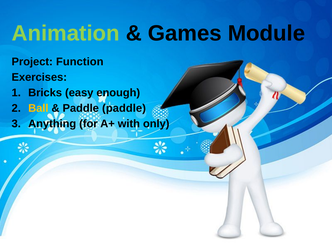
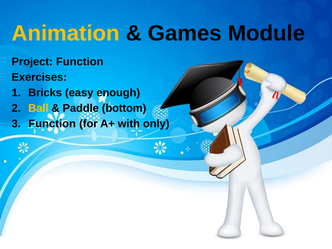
Animation colour: light green -> yellow
Paddle paddle: paddle -> bottom
Anything at (52, 124): Anything -> Function
